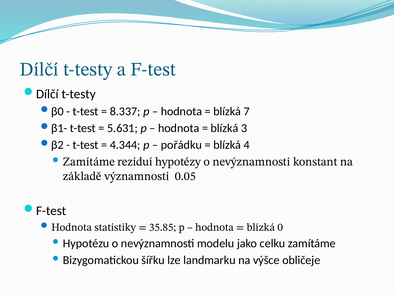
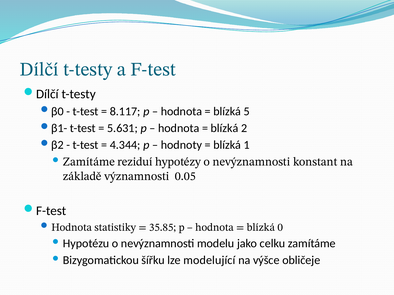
8.337: 8.337 -> 8.117
7: 7 -> 5
3: 3 -> 2
pořádku: pořádku -> hodnoty
4: 4 -> 1
landmarku: landmarku -> modelující
